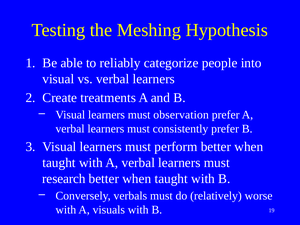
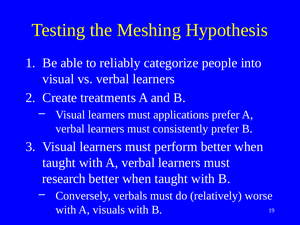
observation: observation -> applications
